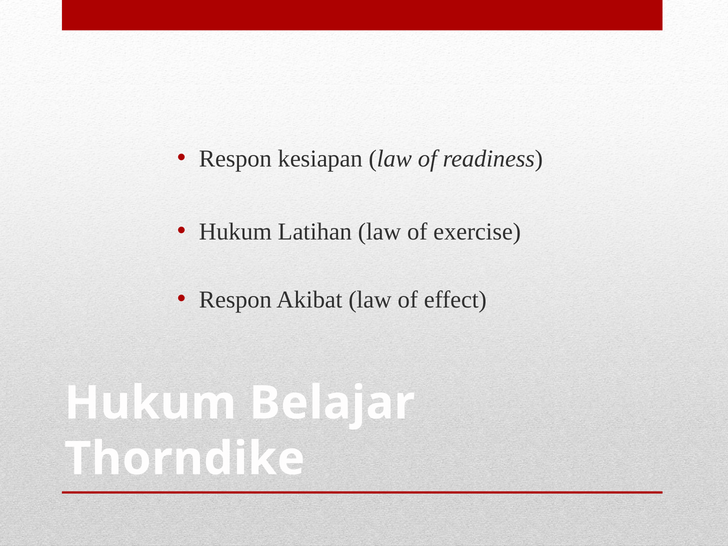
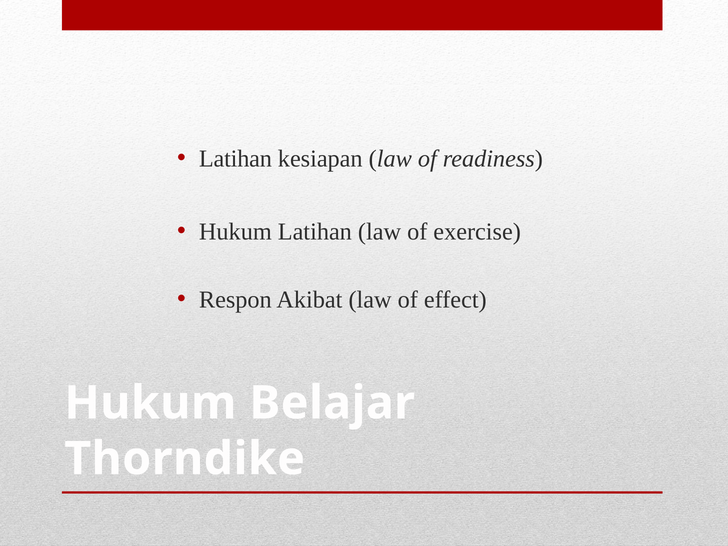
Respon at (235, 159): Respon -> Latihan
